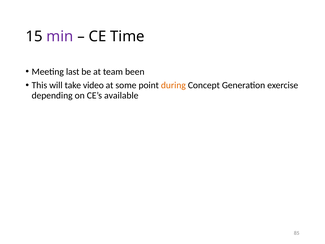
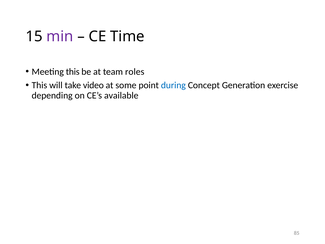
Meeting last: last -> this
been: been -> roles
during colour: orange -> blue
